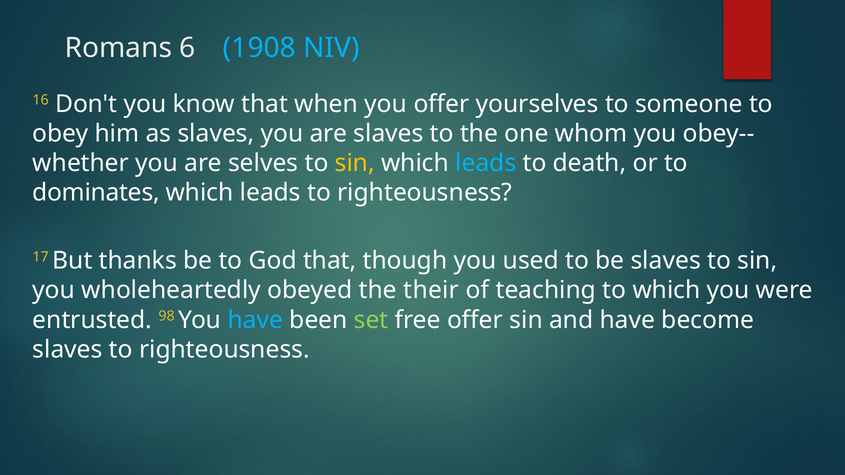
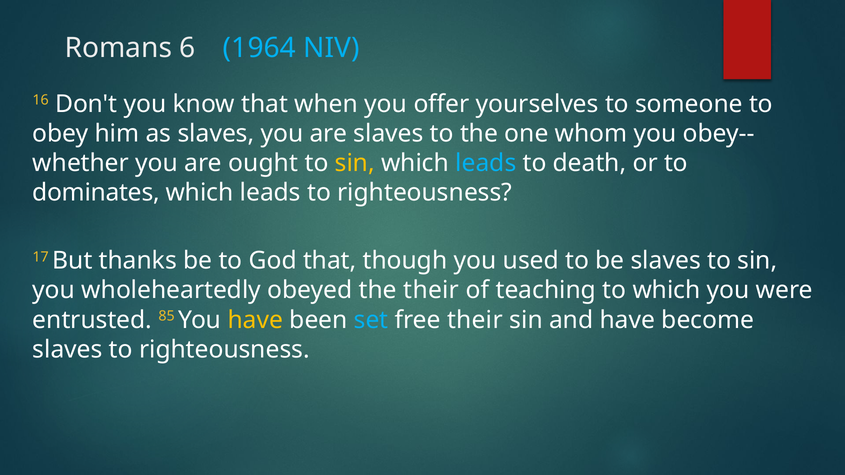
1908: 1908 -> 1964
selves: selves -> ought
98: 98 -> 85
have at (255, 320) colour: light blue -> yellow
set colour: light green -> light blue
free offer: offer -> their
